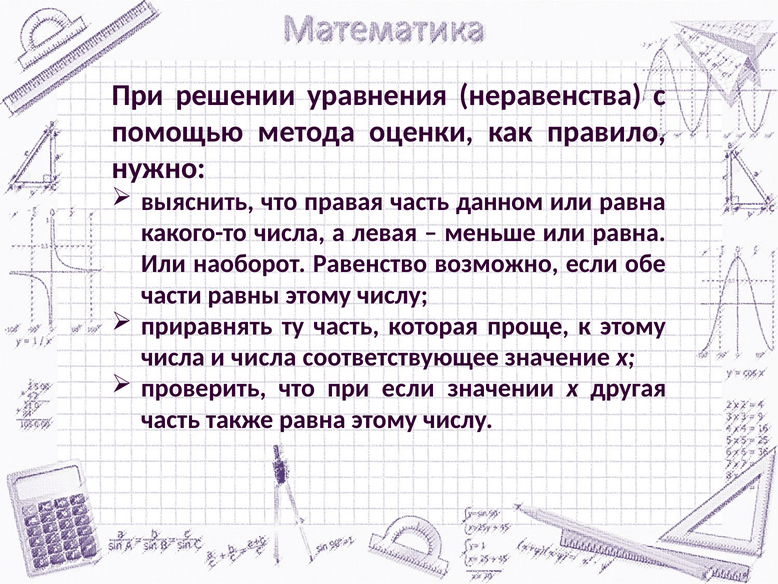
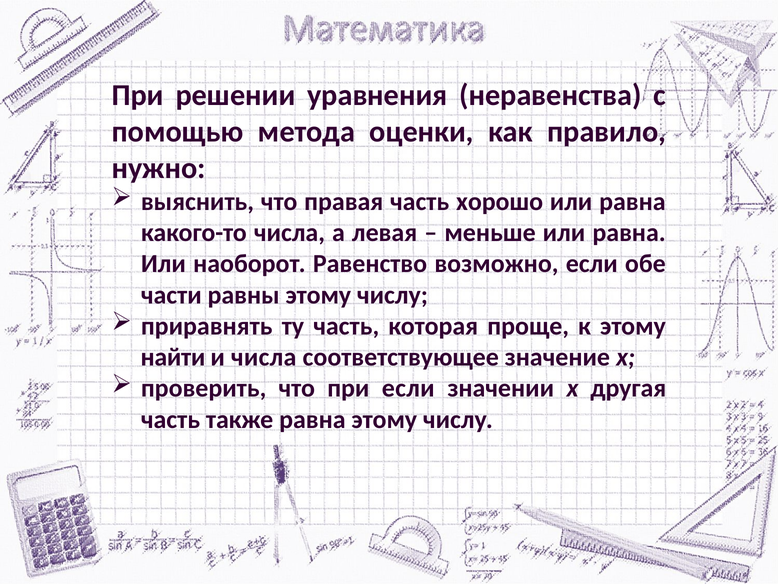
данном: данном -> хорошо
числа at (173, 357): числа -> найти
